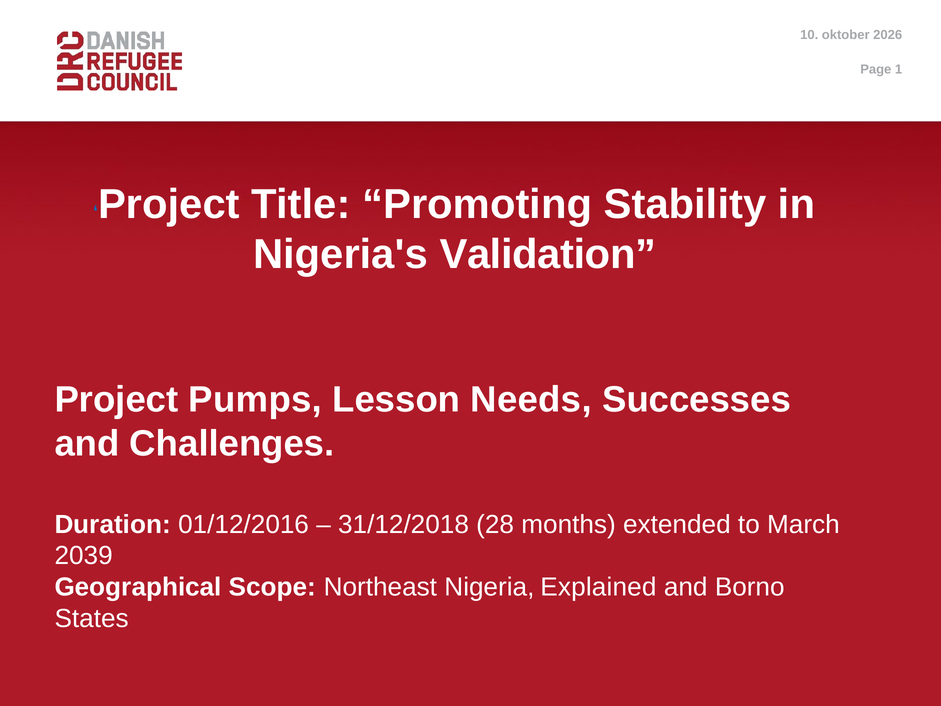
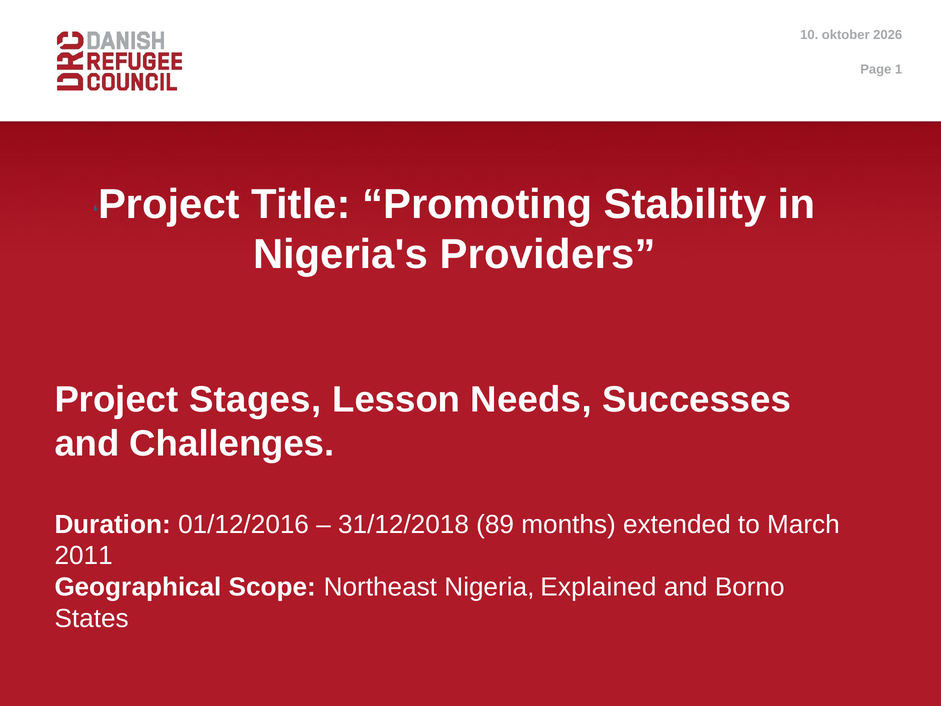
Validation: Validation -> Providers
Pumps: Pumps -> Stages
28: 28 -> 89
2039: 2039 -> 2011
